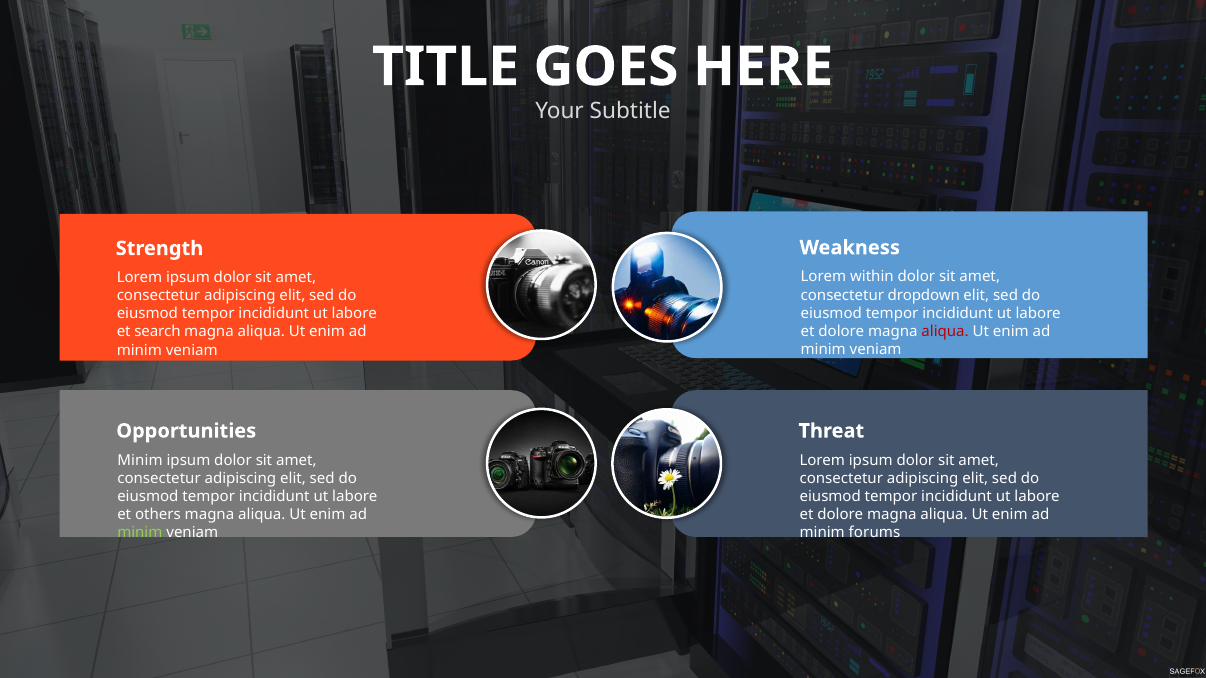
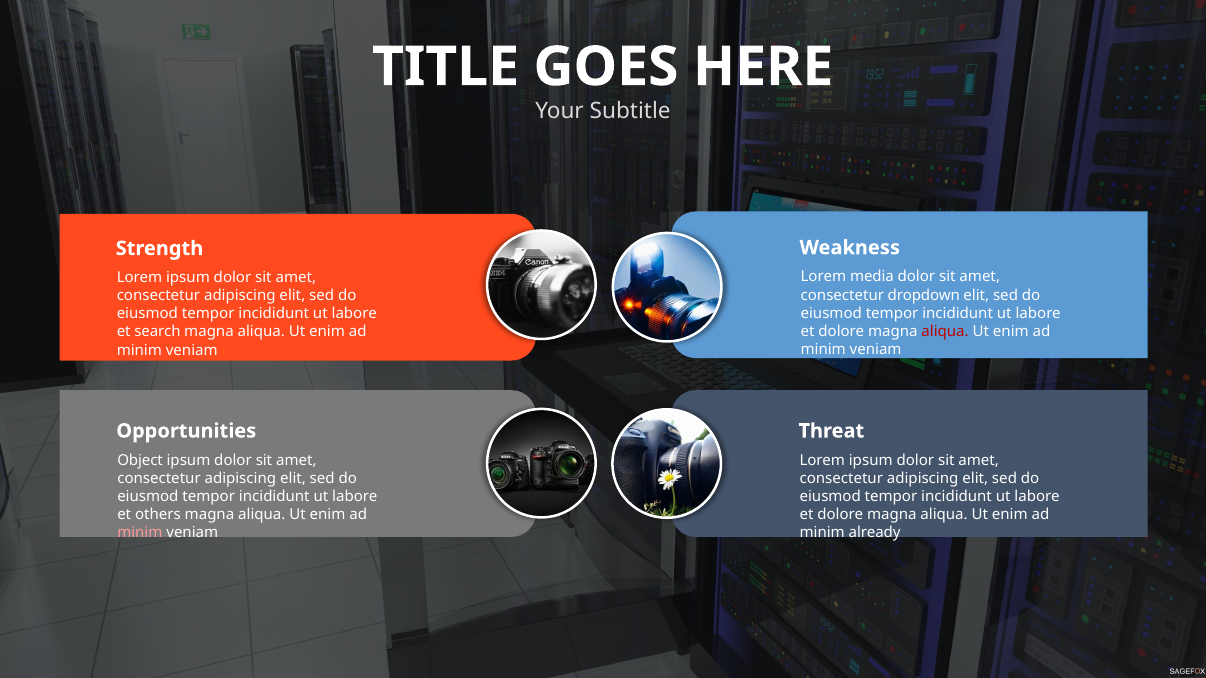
within: within -> media
Minim at (140, 461): Minim -> Object
minim at (140, 533) colour: light green -> pink
forums: forums -> already
